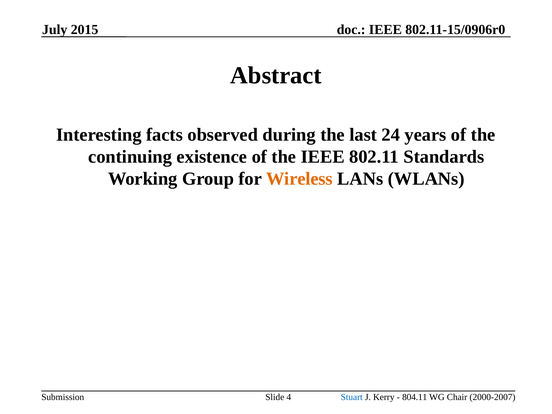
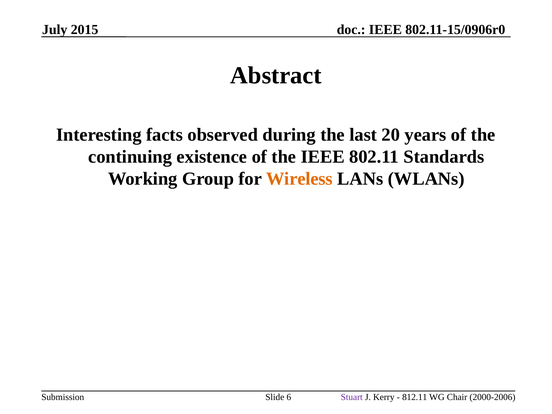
24: 24 -> 20
4: 4 -> 6
Stuart colour: blue -> purple
804.11: 804.11 -> 812.11
2000-2007: 2000-2007 -> 2000-2006
